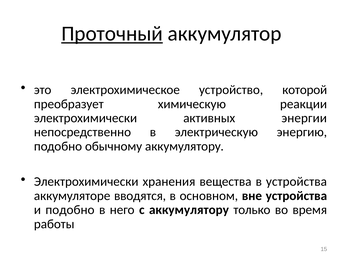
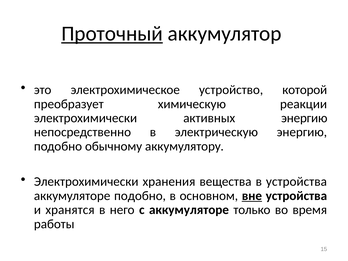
активных энергии: энергии -> энергию
аккумуляторе вводятся: вводятся -> подобно
вне underline: none -> present
и подобно: подобно -> хранятся
с аккумулятору: аккумулятору -> аккумуляторе
